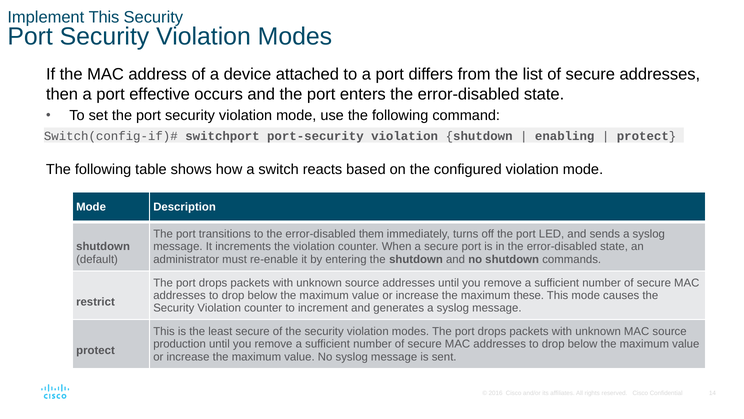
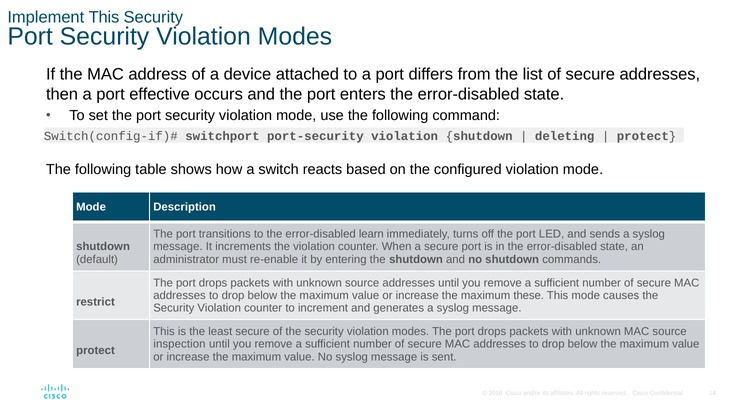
enabling: enabling -> deleting
them: them -> learn
production: production -> inspection
